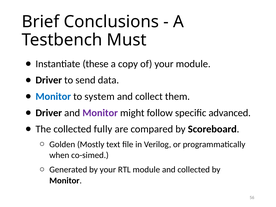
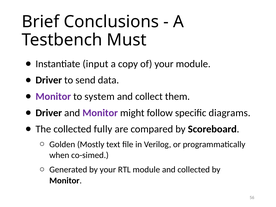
these: these -> input
Monitor at (53, 96) colour: blue -> purple
advanced: advanced -> diagrams
